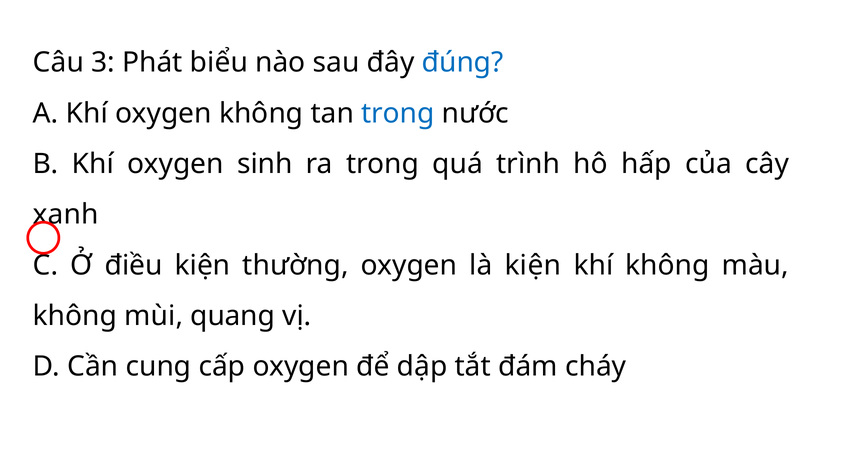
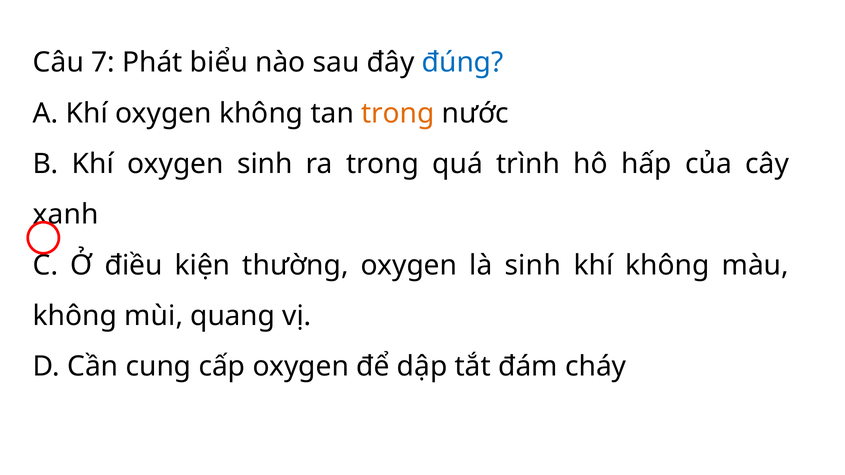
3: 3 -> 7
trong at (398, 113) colour: blue -> orange
là kiện: kiện -> sinh
